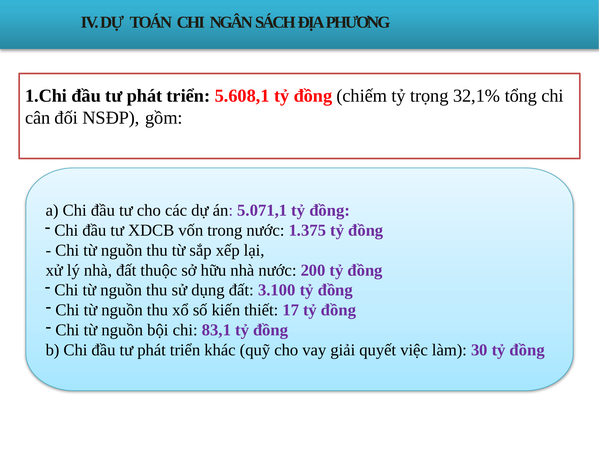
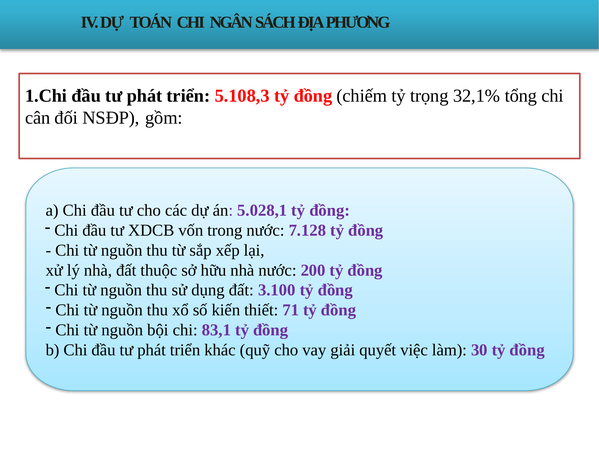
5.608,1: 5.608,1 -> 5.108,3
5.071,1: 5.071,1 -> 5.028,1
1.375: 1.375 -> 7.128
17: 17 -> 71
